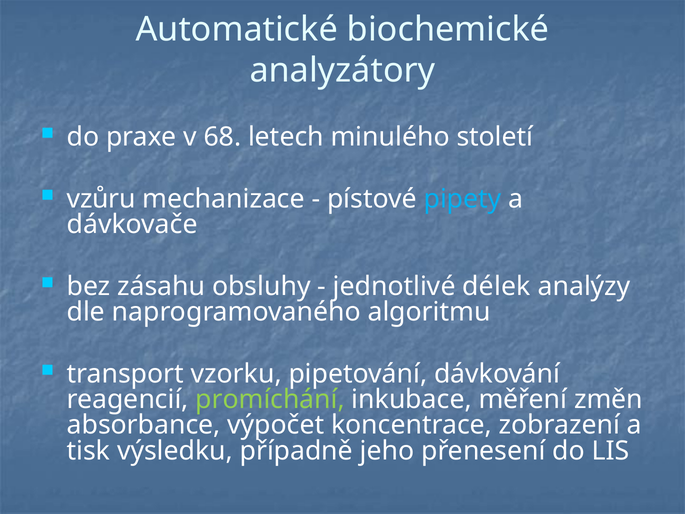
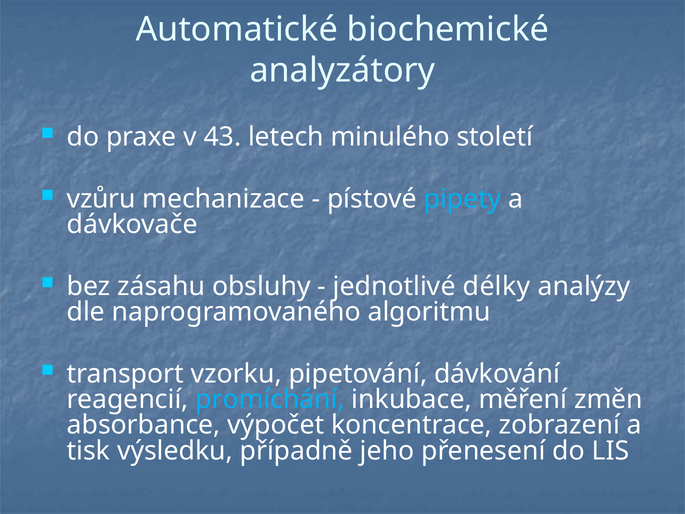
68: 68 -> 43
délek: délek -> délky
promíchání colour: light green -> light blue
